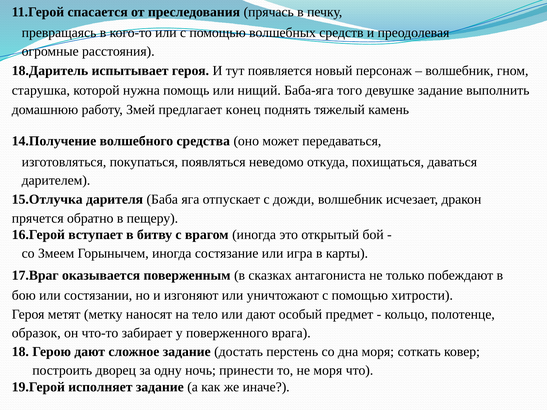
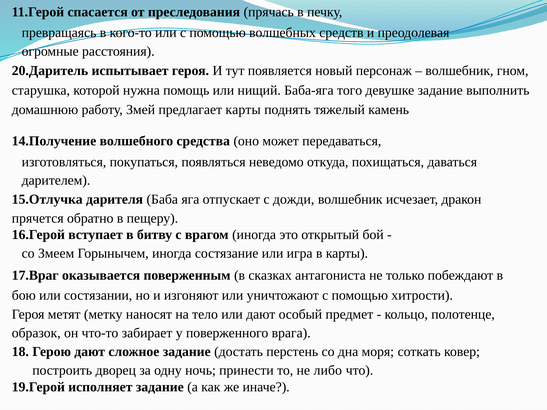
18.Даритель: 18.Даритель -> 20.Даритель
предлагает конец: конец -> карты
не моря: моря -> либо
